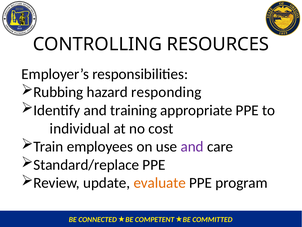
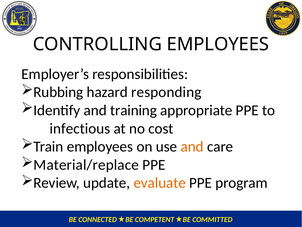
CONTROLLING RESOURCES: RESOURCES -> EMPLOYEES
individual: individual -> infectious
and at (192, 146) colour: purple -> orange
Standard/replace: Standard/replace -> Material/replace
